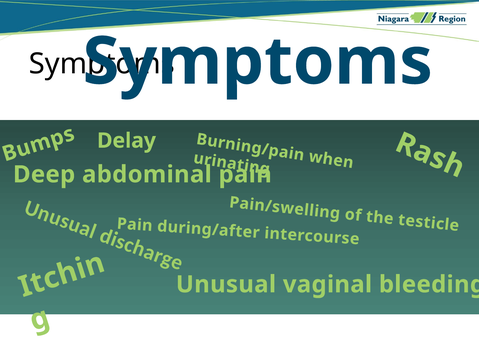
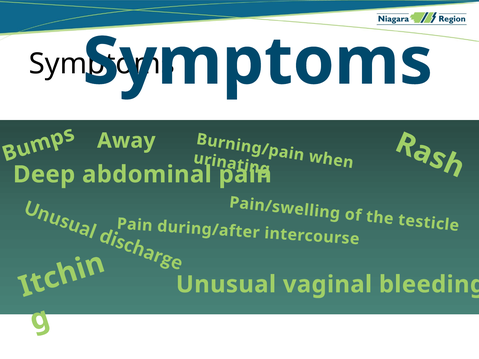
Delay: Delay -> Away
